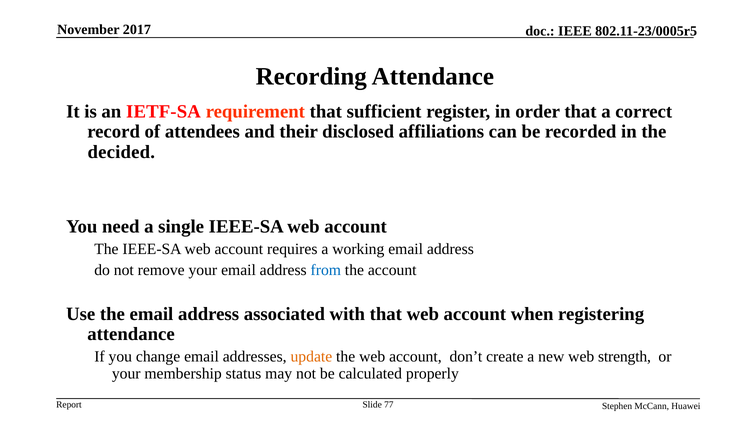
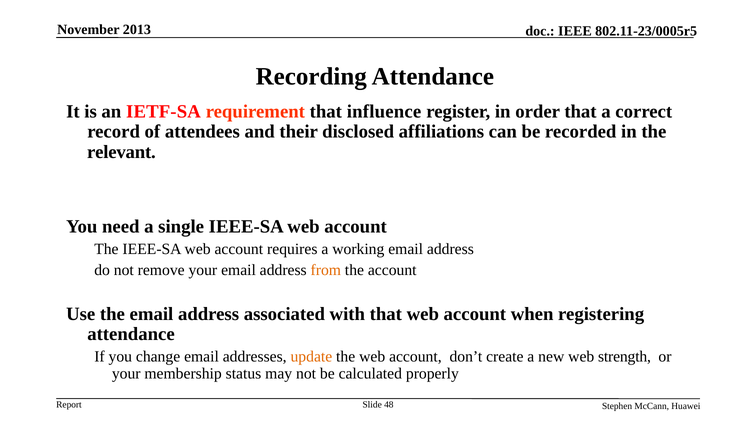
2017: 2017 -> 2013
sufficient: sufficient -> influence
decided: decided -> relevant
from colour: blue -> orange
77: 77 -> 48
